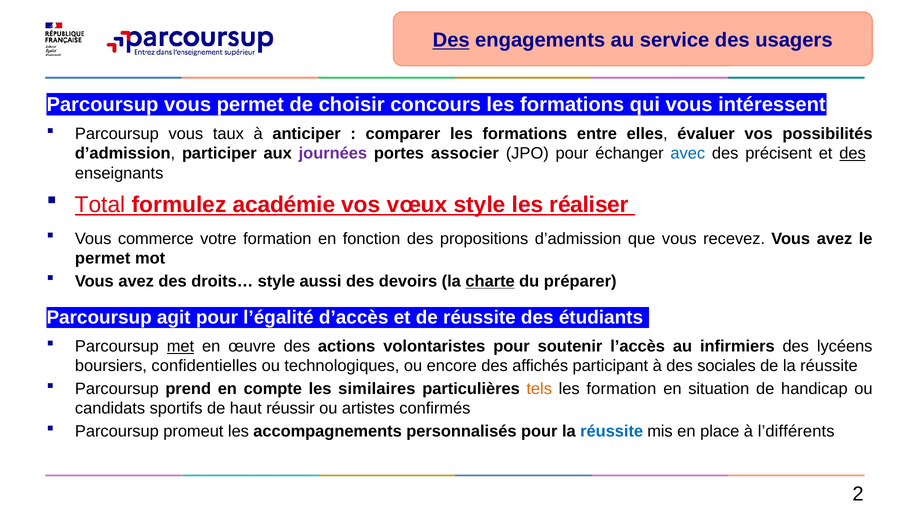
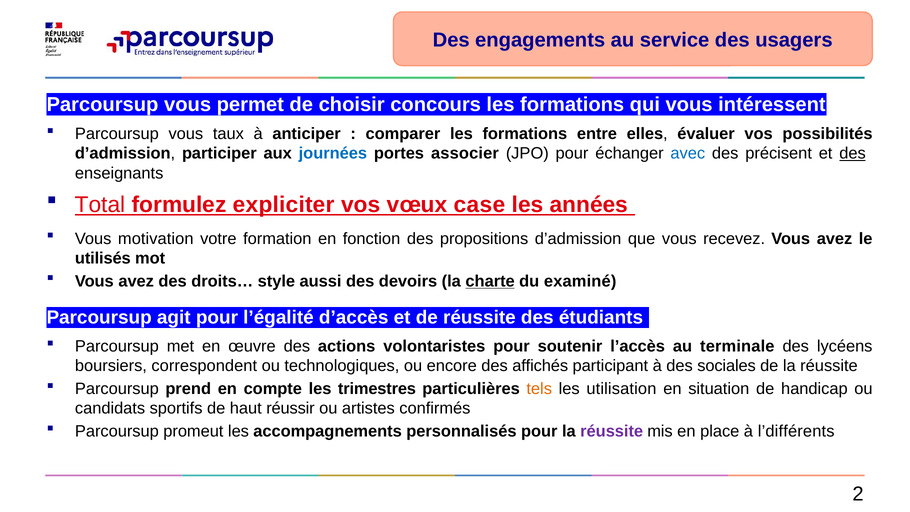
Des at (451, 40) underline: present -> none
journées colour: purple -> blue
académie: académie -> expliciter
vœux style: style -> case
réaliser: réaliser -> années
commerce: commerce -> motivation
permet at (103, 258): permet -> utilisés
préparer: préparer -> examiné
met underline: present -> none
infirmiers: infirmiers -> terminale
confidentielles: confidentielles -> correspondent
similaires: similaires -> trimestres
les formation: formation -> utilisation
réussite at (612, 431) colour: blue -> purple
